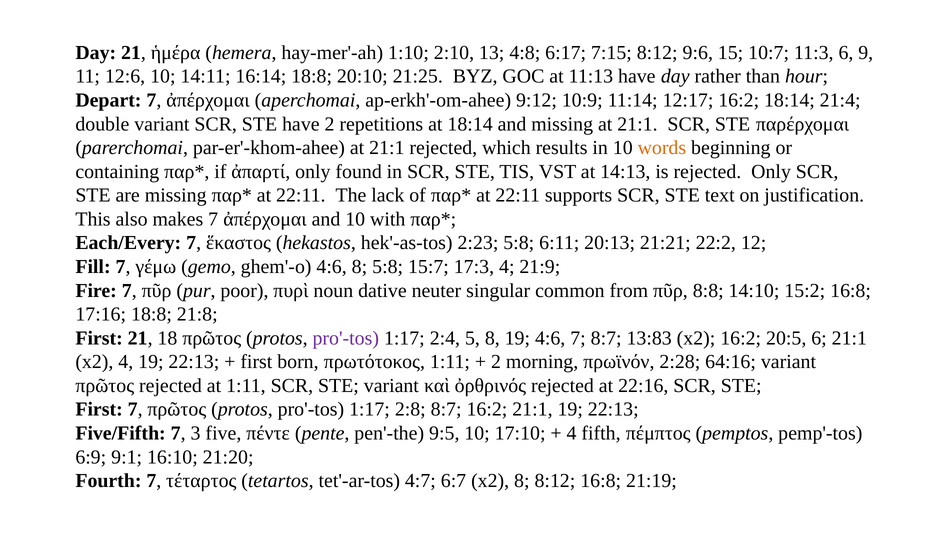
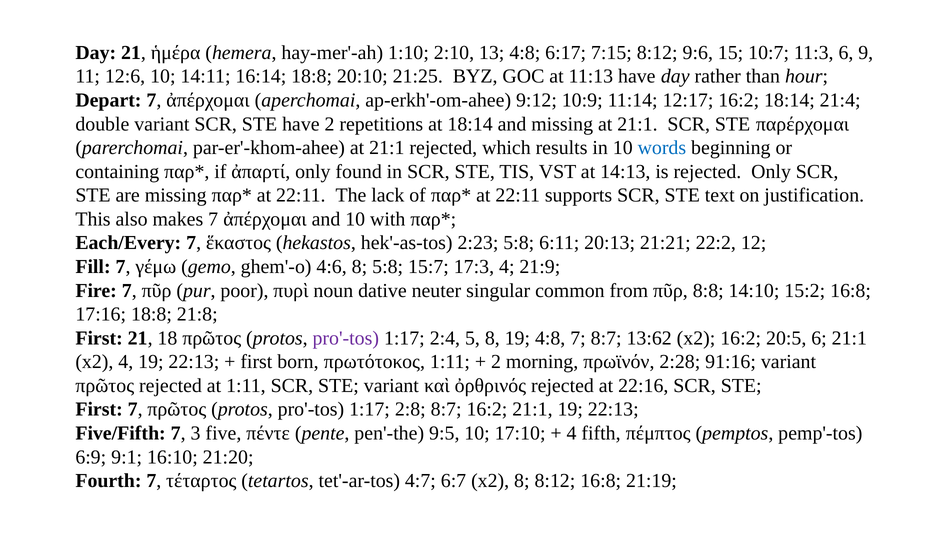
words colour: orange -> blue
19 4:6: 4:6 -> 4:8
13:83: 13:83 -> 13:62
64:16: 64:16 -> 91:16
